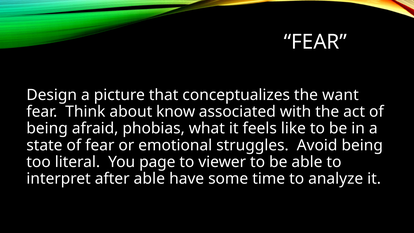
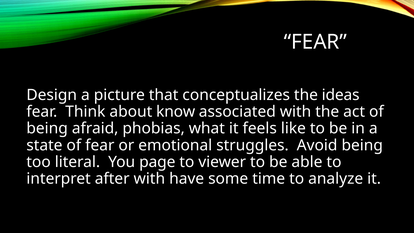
want: want -> ideas
after able: able -> with
